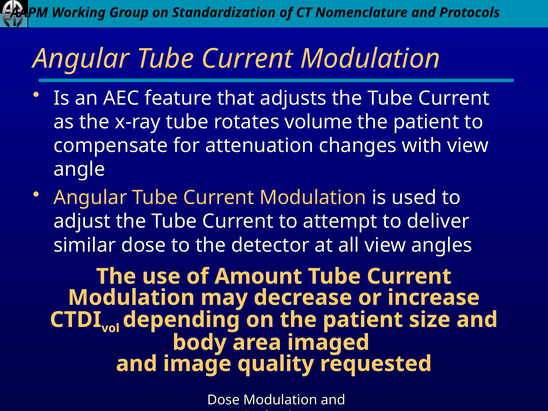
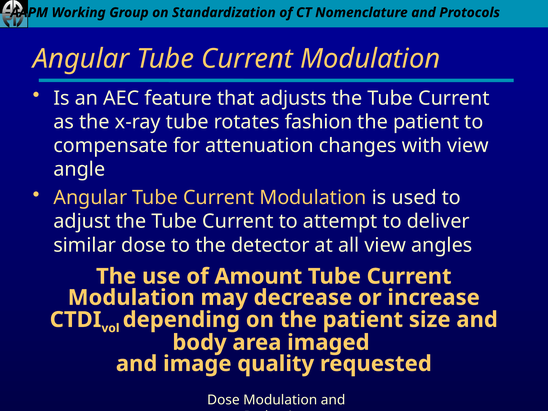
volume: volume -> fashion
